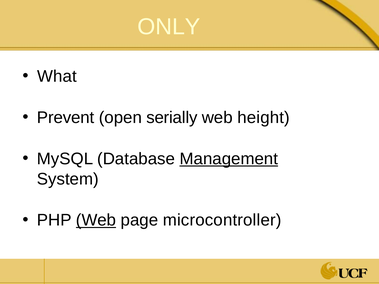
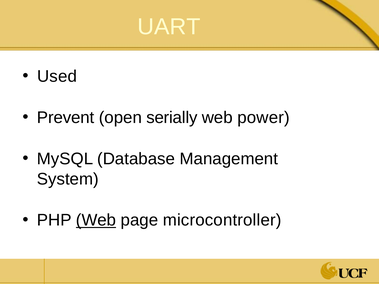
ONLY: ONLY -> UART
What: What -> Used
height: height -> power
Management underline: present -> none
